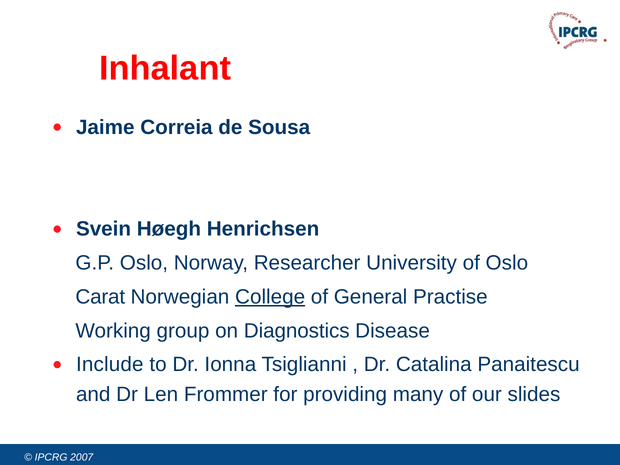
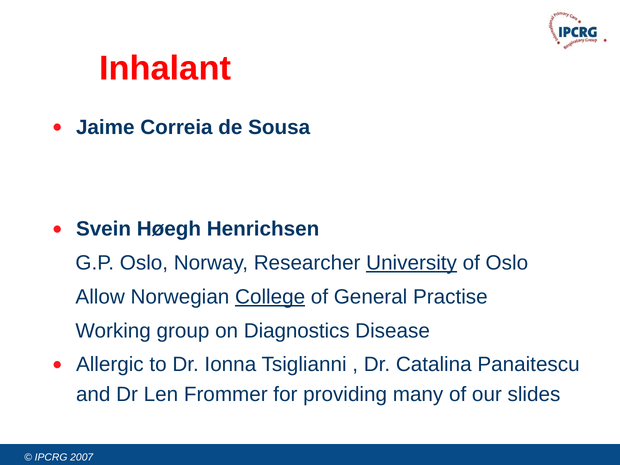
University underline: none -> present
Carat: Carat -> Allow
Include: Include -> Allergic
